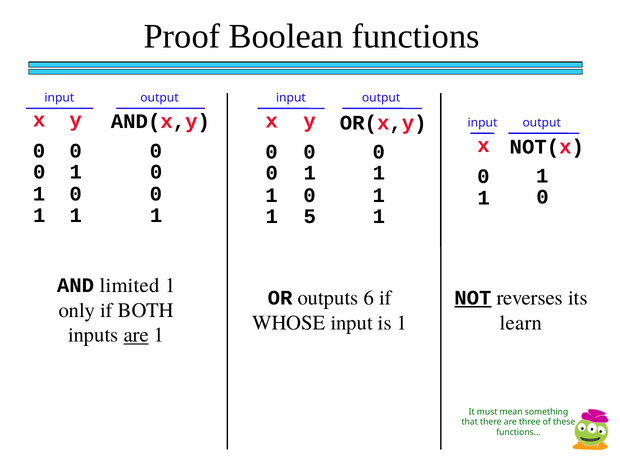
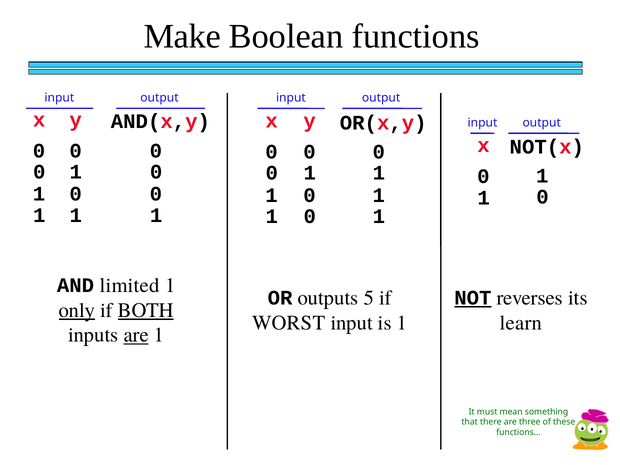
Proof: Proof -> Make
5 at (310, 216): 5 -> 0
6: 6 -> 5
only underline: none -> present
BOTH underline: none -> present
WHOSE: WHOSE -> WORST
